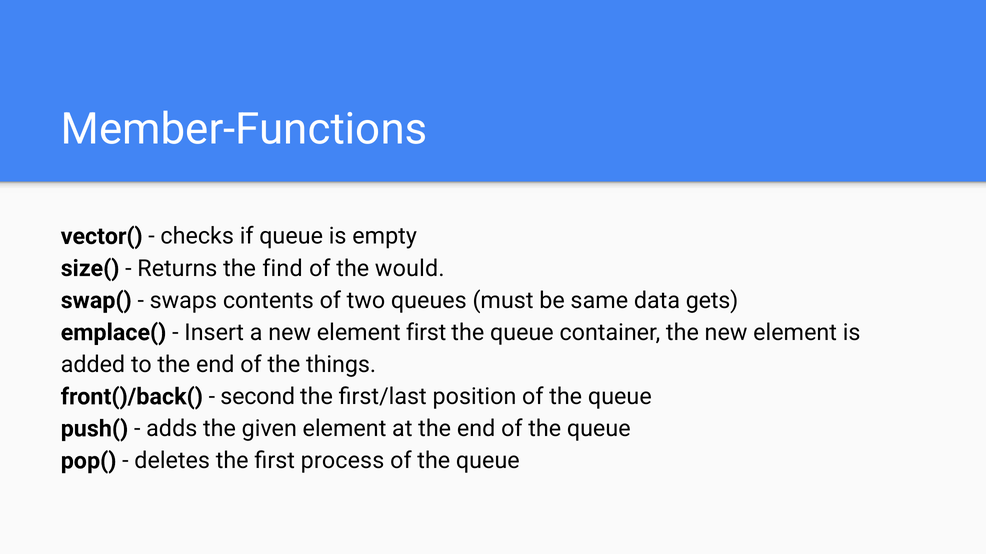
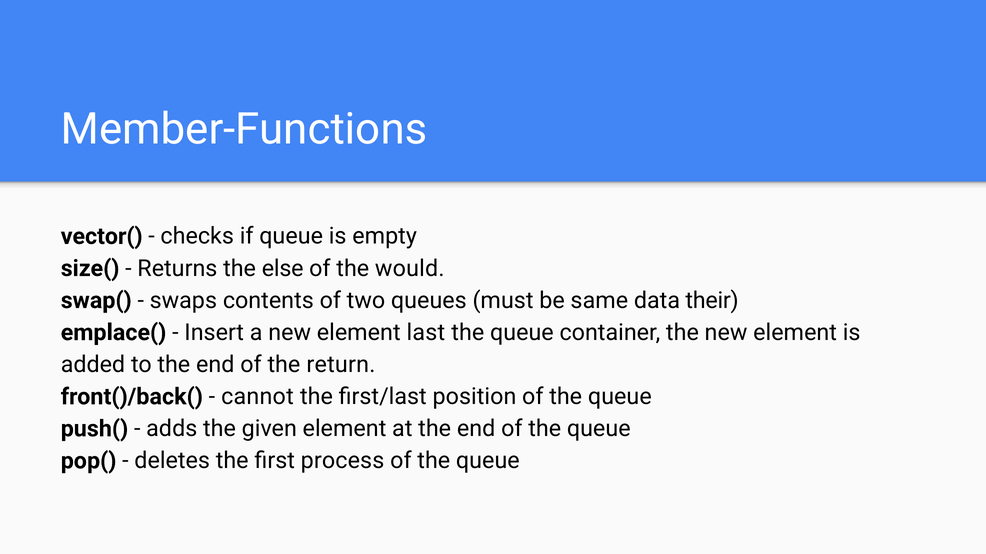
find: find -> else
gets: gets -> their
element first: first -> last
things: things -> return
second: second -> cannot
